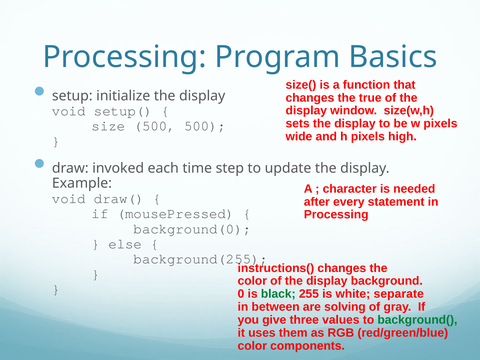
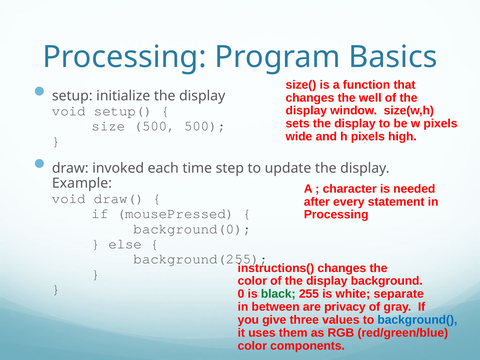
true: true -> well
solving: solving -> privacy
background( colour: green -> blue
